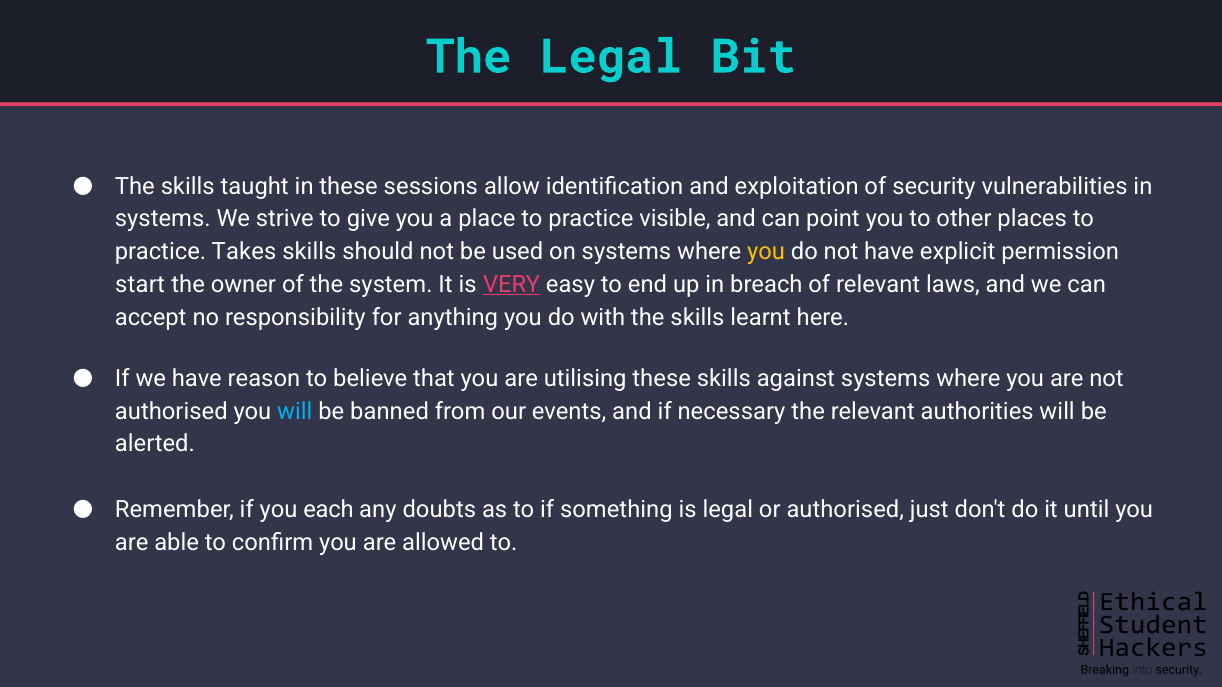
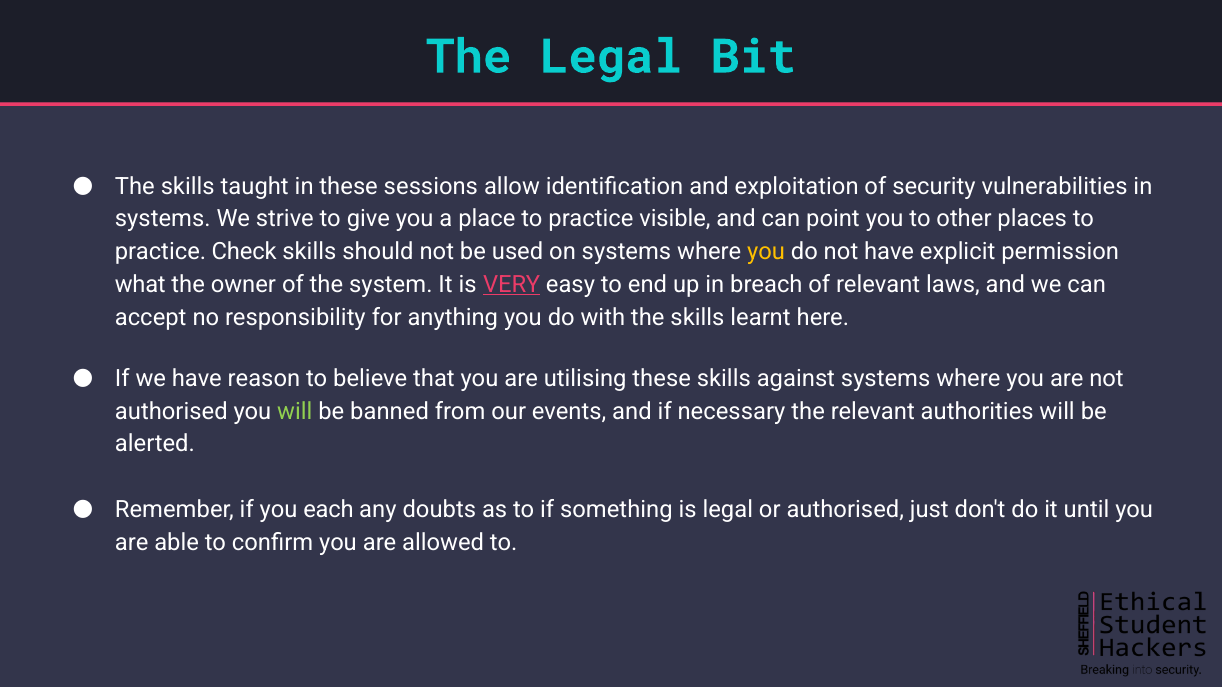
Takes: Takes -> Check
start: start -> what
will at (295, 411) colour: light blue -> light green
